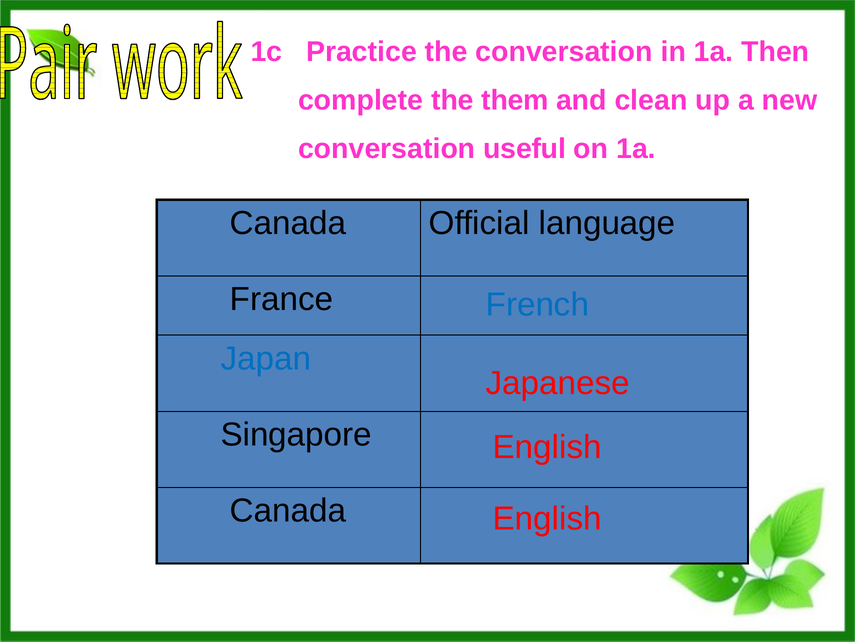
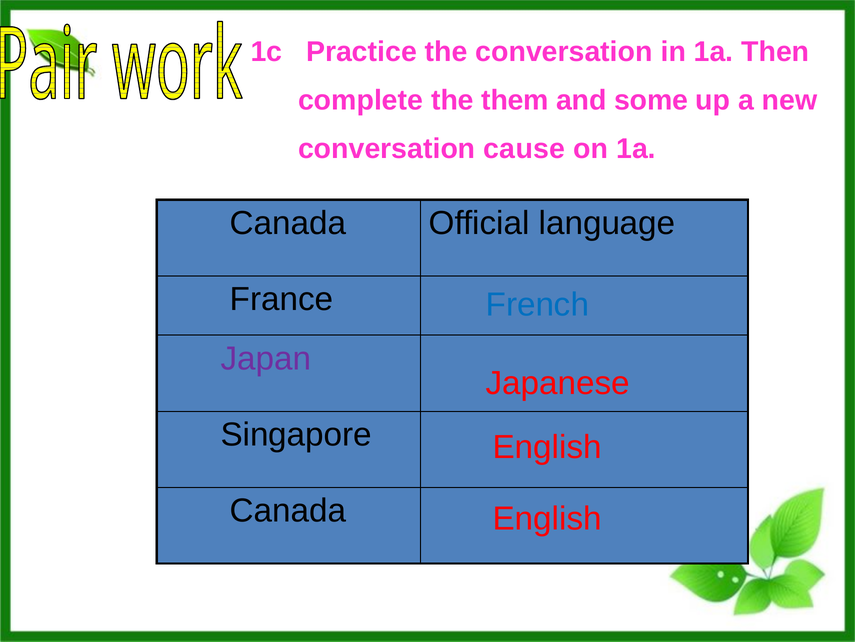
clean: clean -> some
useful: useful -> cause
Japan colour: blue -> purple
